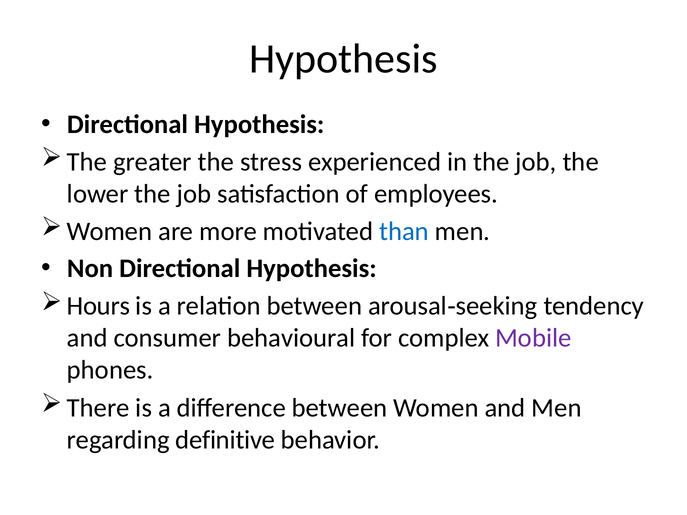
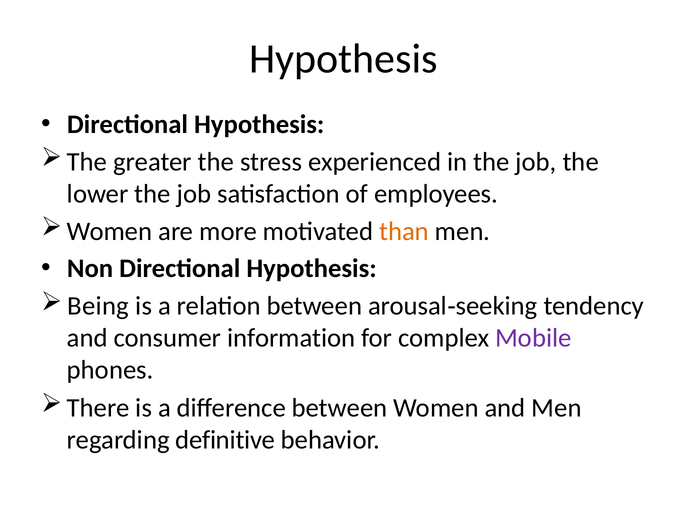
than colour: blue -> orange
Hours: Hours -> Being
behavioural: behavioural -> information
